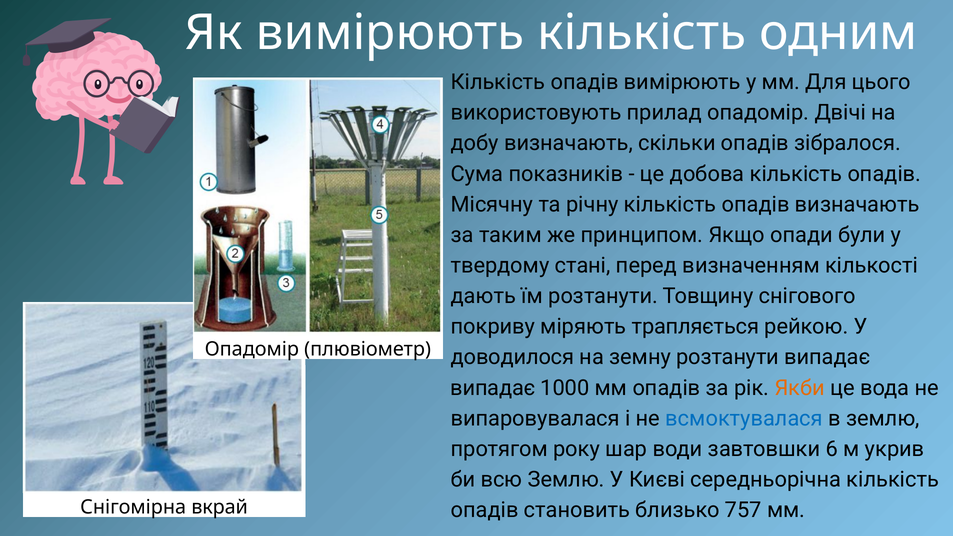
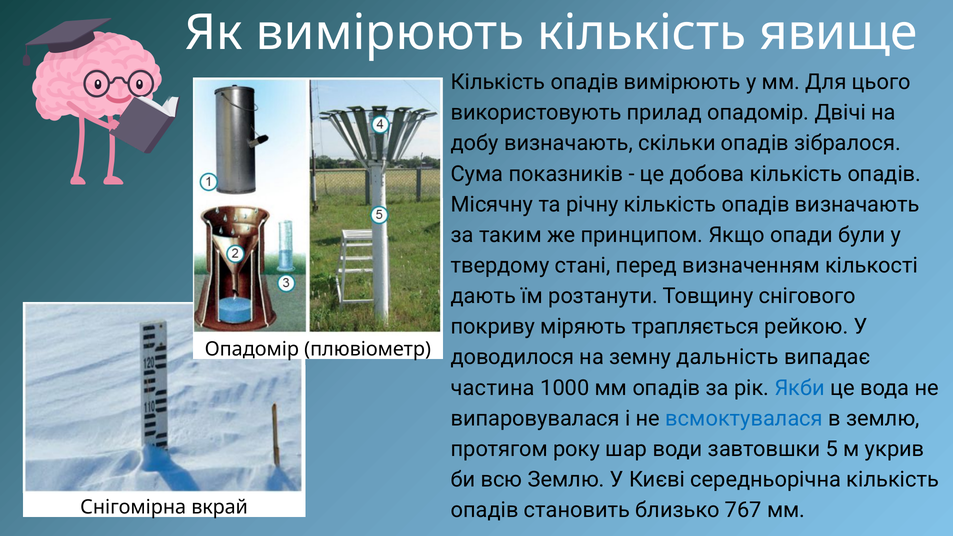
одним: одним -> явище
земну розтанути: розтанути -> дальність
випадає at (493, 388): випадає -> частина
Якби colour: orange -> blue
6: 6 -> 5
757: 757 -> 767
